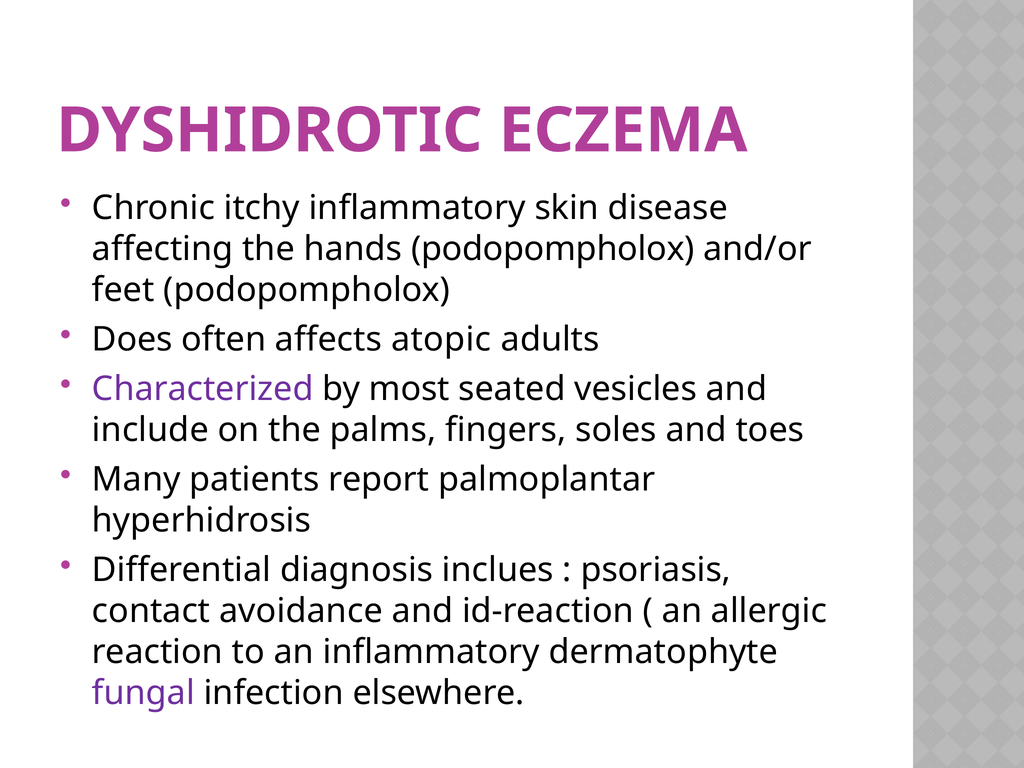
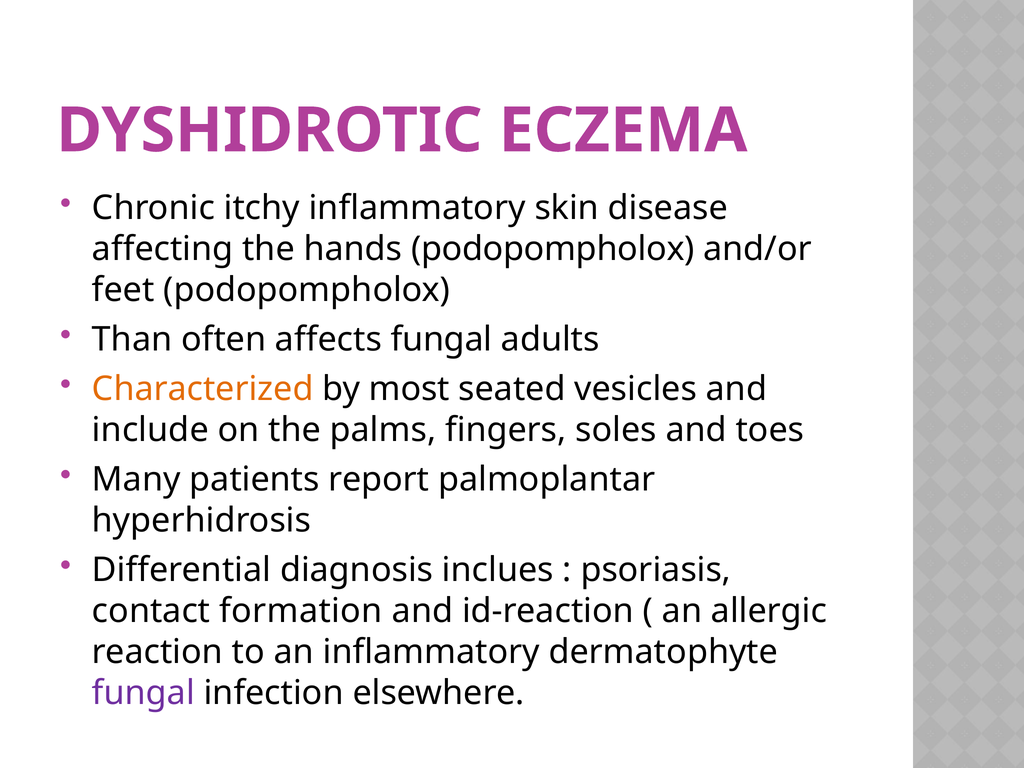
Does: Does -> Than
affects atopic: atopic -> fungal
Characterized colour: purple -> orange
avoidance: avoidance -> formation
